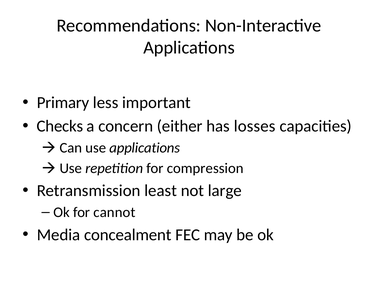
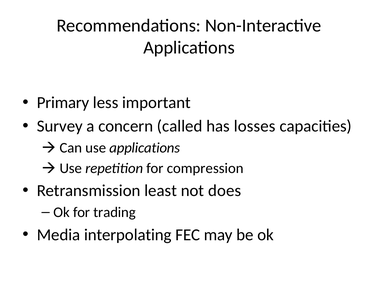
Checks: Checks -> Survey
either: either -> called
large: large -> does
cannot: cannot -> trading
concealment: concealment -> interpolating
